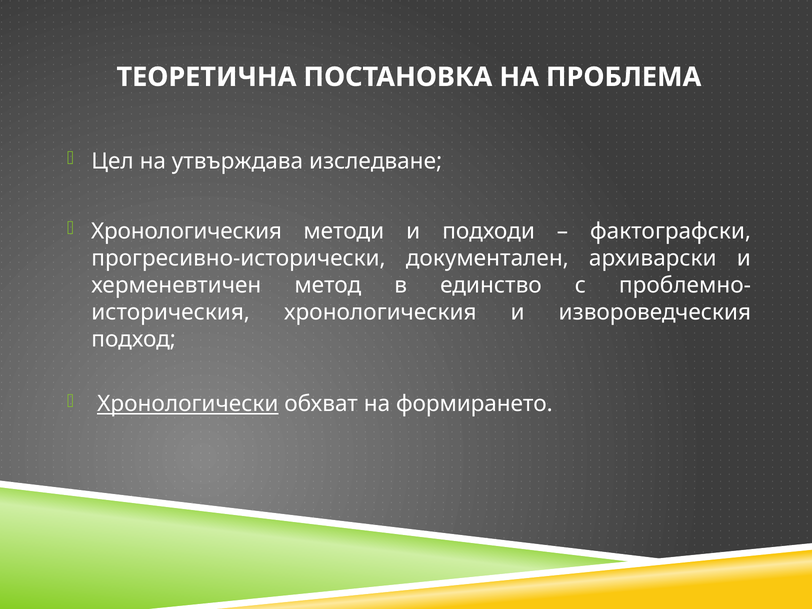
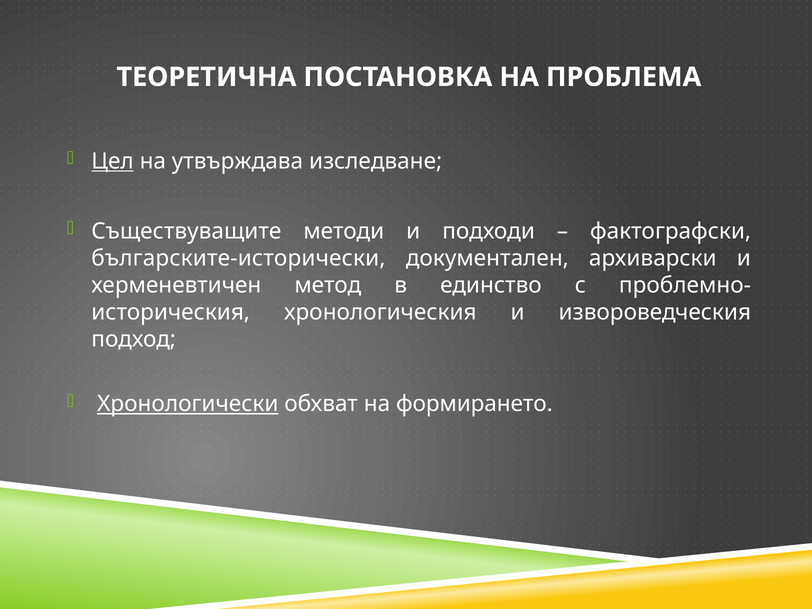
Цел underline: none -> present
Хронологическия at (187, 231): Хронологическия -> Съществуващите
прогресивно-исторически: прогресивно-исторически -> българските-исторически
